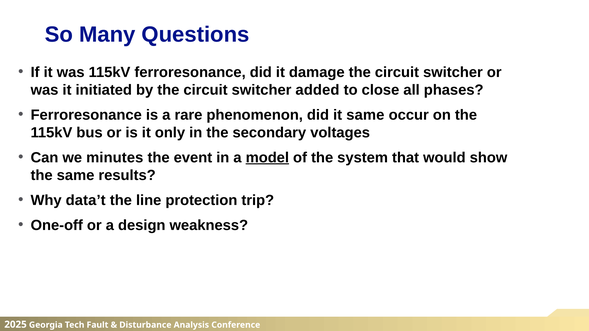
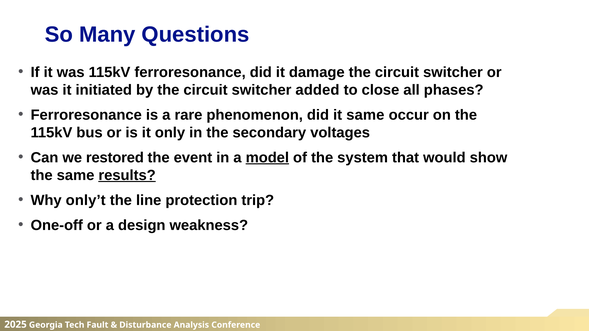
minutes: minutes -> restored
results underline: none -> present
data’t: data’t -> only’t
